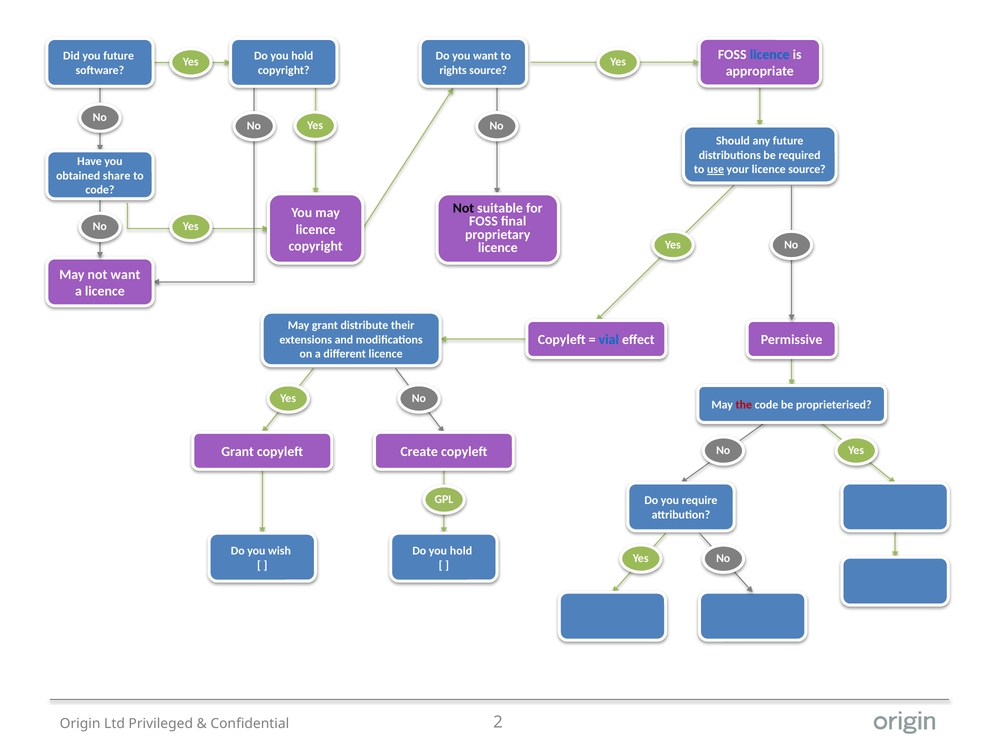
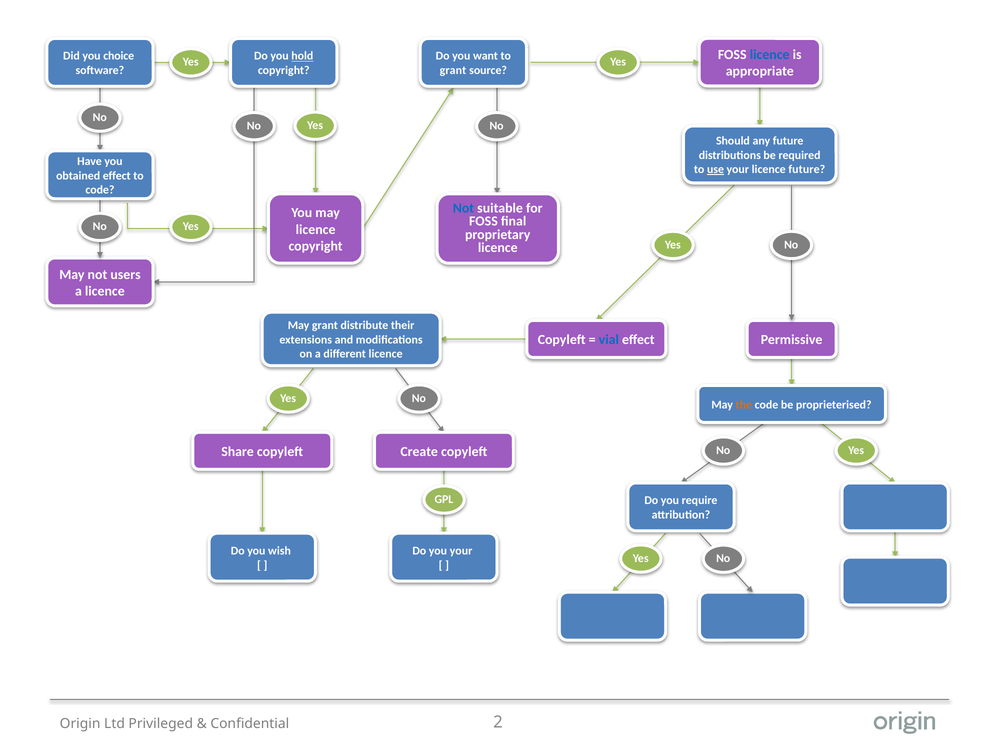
you future: future -> choice
hold at (302, 56) underline: none -> present
rights at (453, 70): rights -> grant
licence source: source -> future
obtained share: share -> effect
Not at (463, 208) colour: black -> blue
not want: want -> users
the colour: red -> orange
Grant at (238, 452): Grant -> Share
hold at (461, 551): hold -> your
